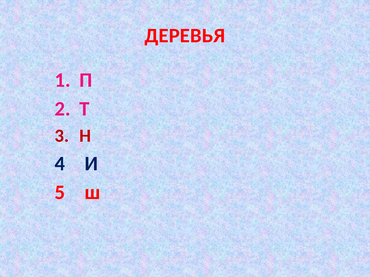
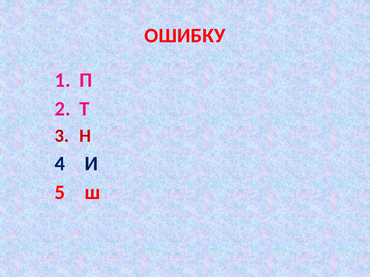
ДЕРЕВЬЯ: ДЕРЕВЬЯ -> ОШИБКУ
